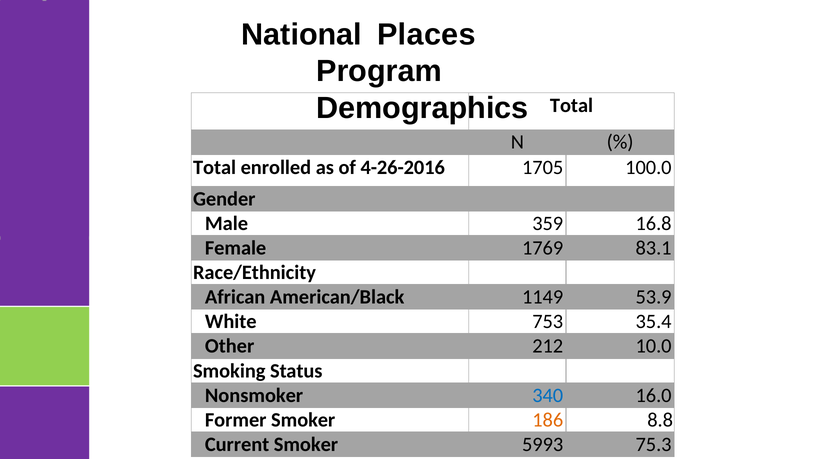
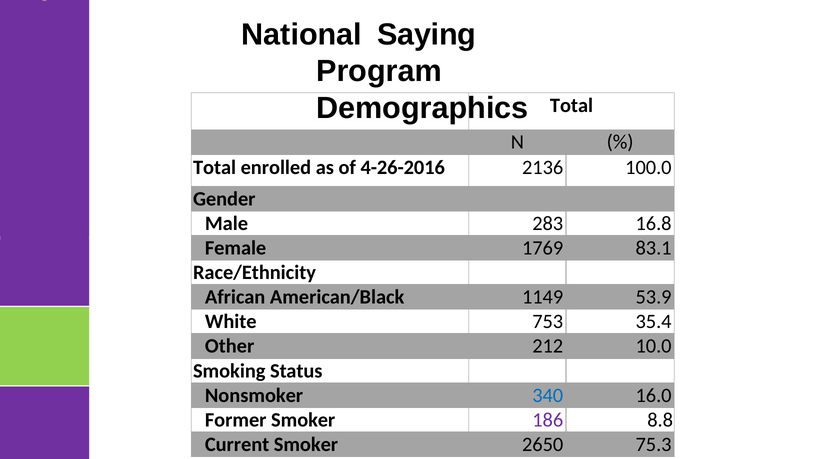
Places: Places -> Saying
1705: 1705 -> 2136
359: 359 -> 283
186 colour: orange -> purple
5993: 5993 -> 2650
